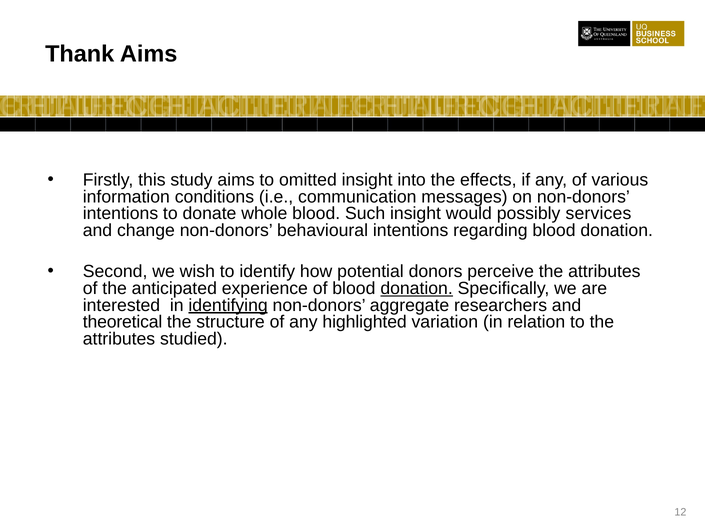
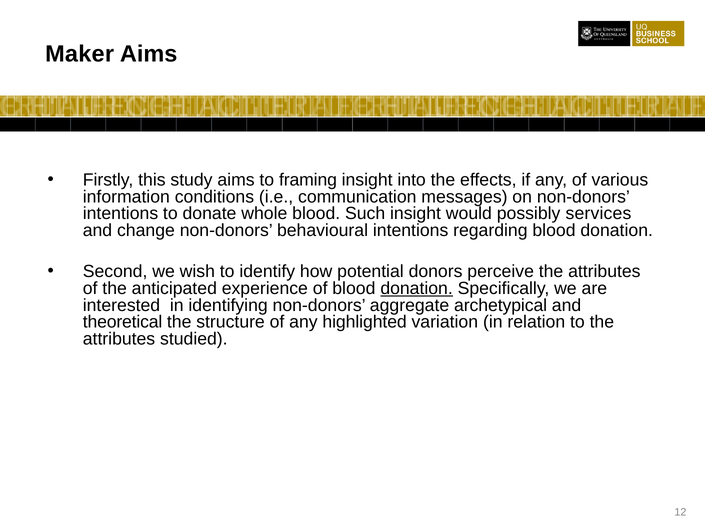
Thank: Thank -> Maker
omitted: omitted -> framing
identifying underline: present -> none
researchers: researchers -> archetypical
